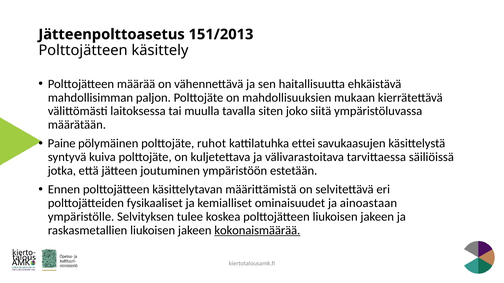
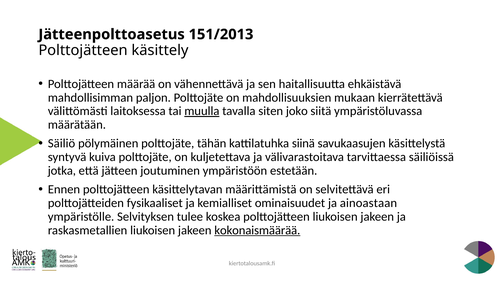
muulla underline: none -> present
Paine: Paine -> Säiliö
ruhot: ruhot -> tähän
ettei: ettei -> siinä
